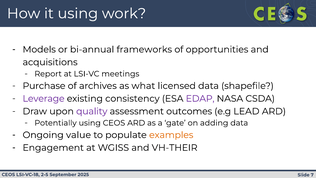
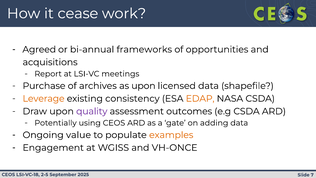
it using: using -> cease
Models: Models -> Agreed
as what: what -> upon
Leverage colour: purple -> orange
EDAP colour: purple -> orange
e.g LEAD: LEAD -> CSDA
VH-THEIR: VH-THEIR -> VH-ONCE
